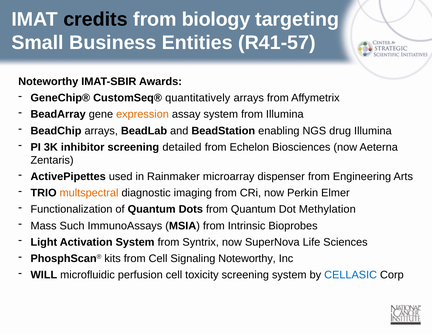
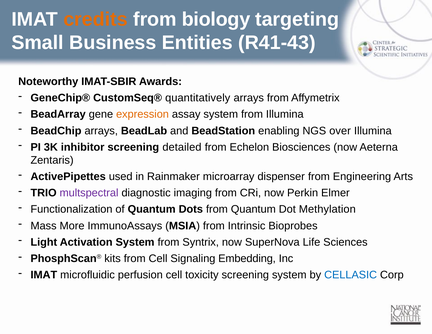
credits colour: black -> orange
R41-57: R41-57 -> R41-43
drug: drug -> over
multspectral colour: orange -> purple
Such: Such -> More
Signaling Noteworthy: Noteworthy -> Embedding
WILL at (44, 275): WILL -> IMAT
